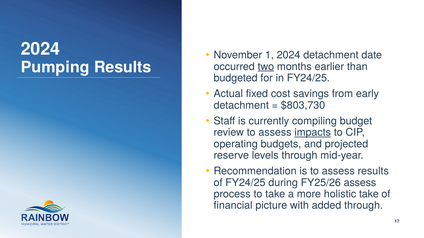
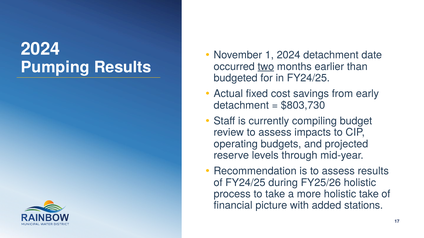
impacts underline: present -> none
FY25/26 assess: assess -> holistic
added through: through -> stations
